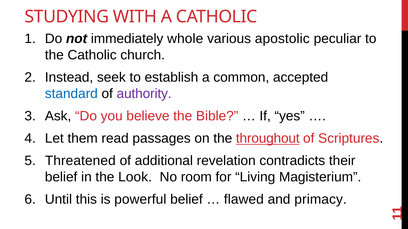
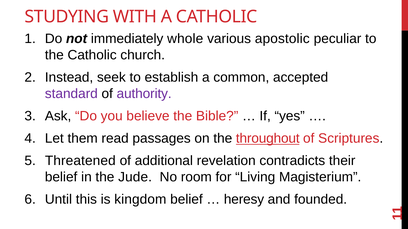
standard colour: blue -> purple
Look: Look -> Jude
powerful: powerful -> kingdom
flawed: flawed -> heresy
primacy: primacy -> founded
